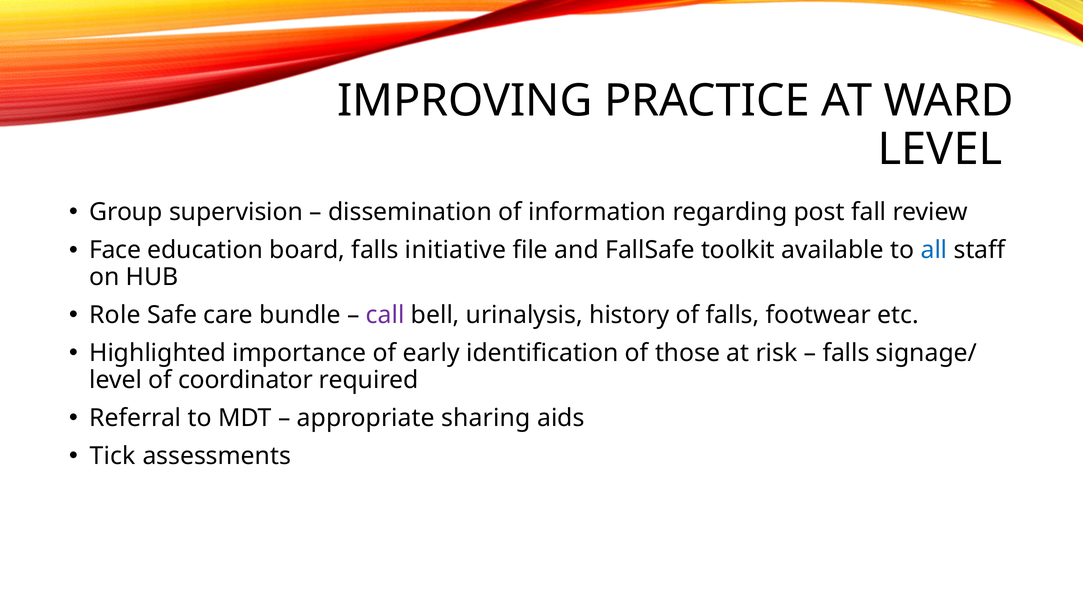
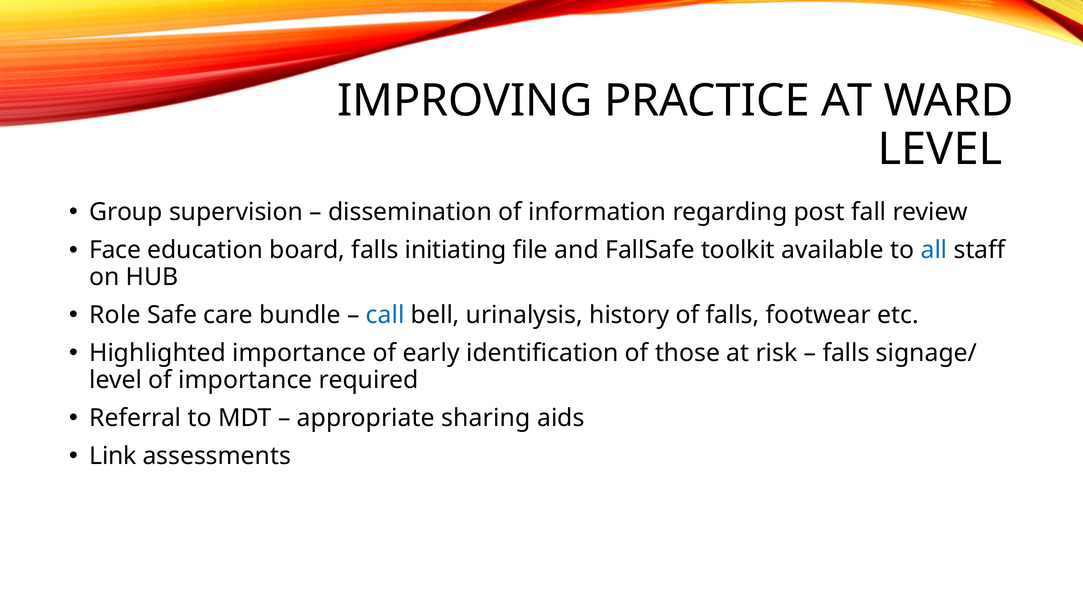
initiative: initiative -> initiating
call colour: purple -> blue
of coordinator: coordinator -> importance
Tick: Tick -> Link
